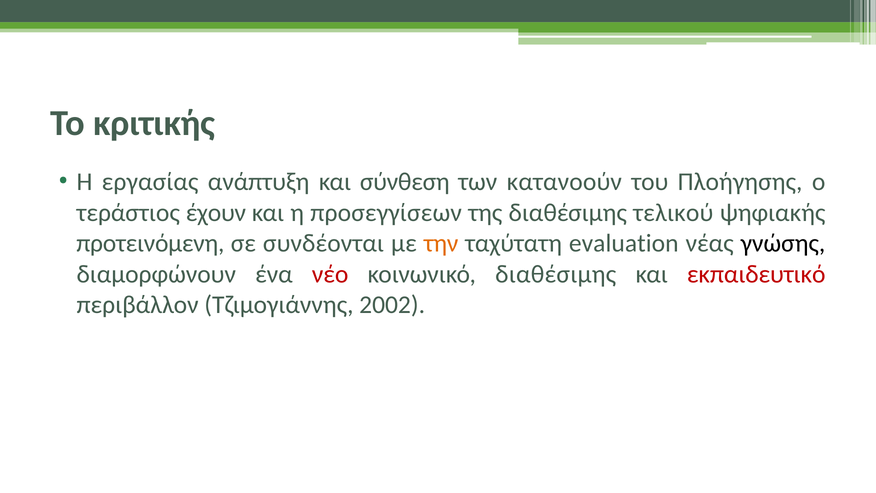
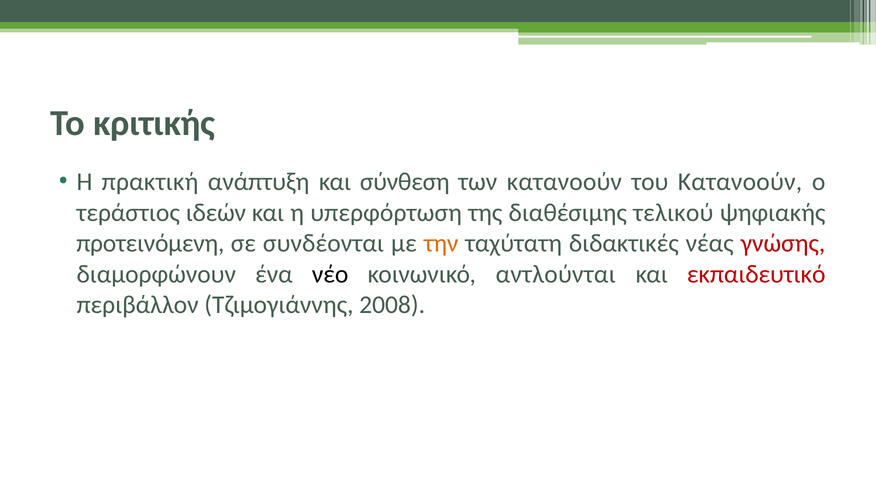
εργασίας: εργασίας -> πρακτική
του Πλοήγησης: Πλοήγησης -> Κατανοούν
έχουν: έχουν -> ιδεών
προσεγγίσεων: προσεγγίσεων -> υπερφόρτωση
evaluation: evaluation -> διδακτικές
γνώσης colour: black -> red
νέο colour: red -> black
κοινωνικό διαθέσιμης: διαθέσιμης -> αντλούνται
2002: 2002 -> 2008
